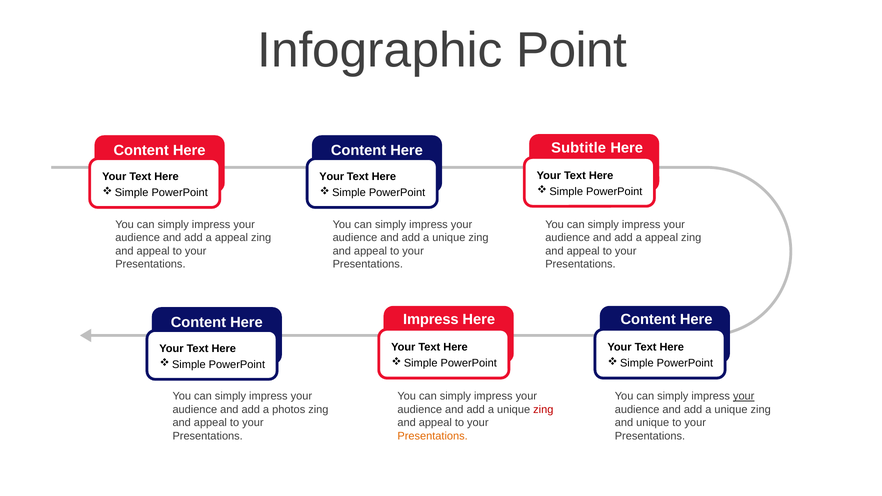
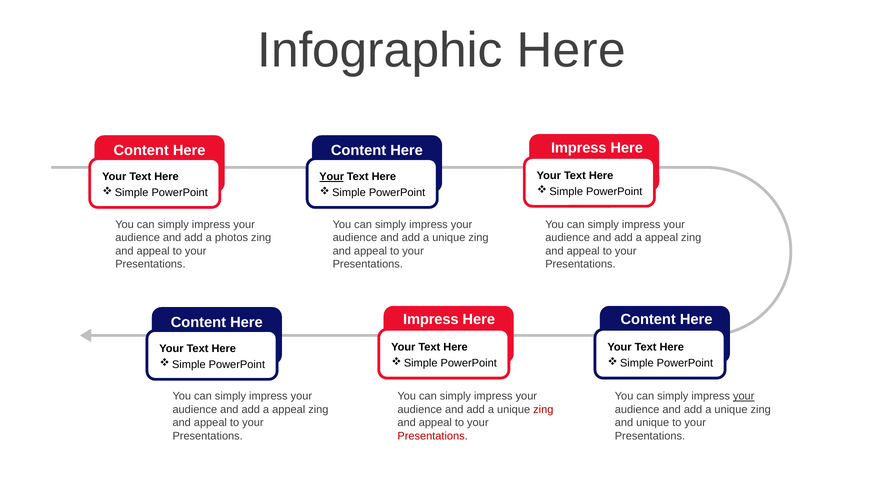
Infographic Point: Point -> Here
Subtitle at (579, 148): Subtitle -> Impress
Your at (332, 177) underline: none -> present
appeal at (231, 238): appeal -> photos
photos at (289, 410): photos -> appeal
Presentations at (433, 436) colour: orange -> red
